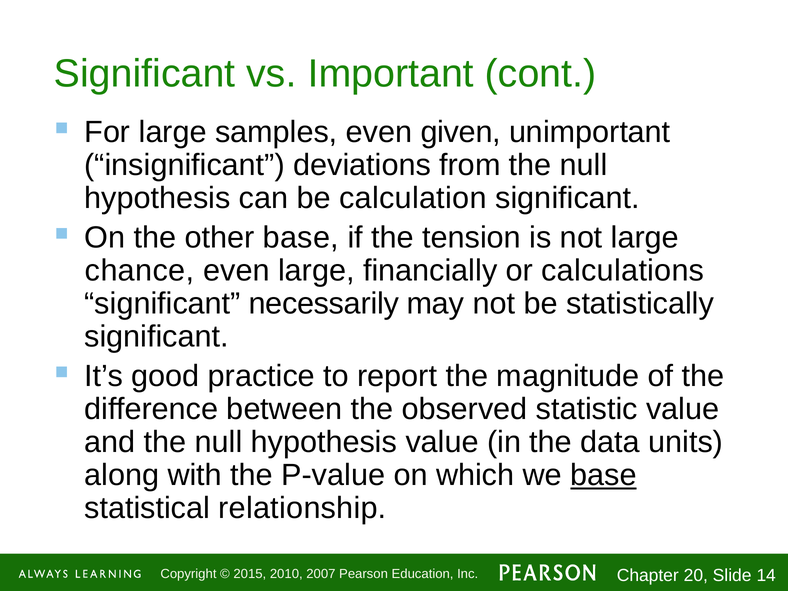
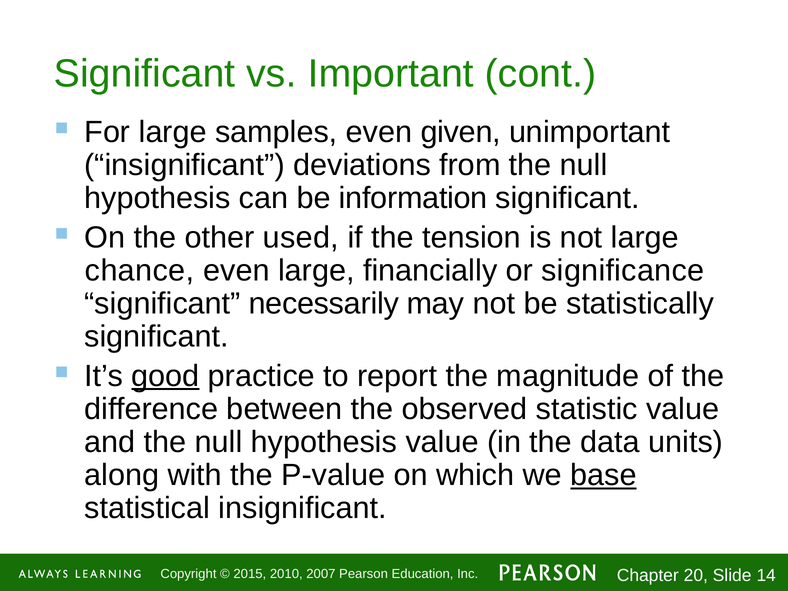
calculation: calculation -> information
other base: base -> used
calculations: calculations -> significance
good underline: none -> present
statistical relationship: relationship -> insignificant
